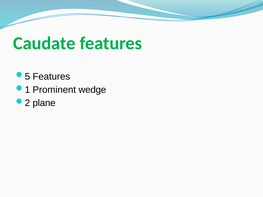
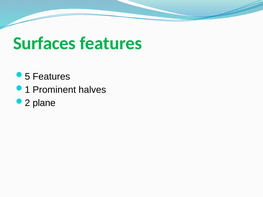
Caudate: Caudate -> Surfaces
wedge: wedge -> halves
